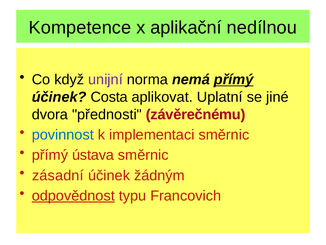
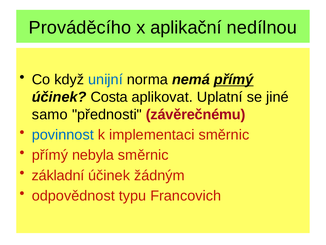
Kompetence: Kompetence -> Prováděcího
unijní colour: purple -> blue
dvora: dvora -> samo
ústava: ústava -> nebyla
zásadní: zásadní -> základní
odpovědnost underline: present -> none
